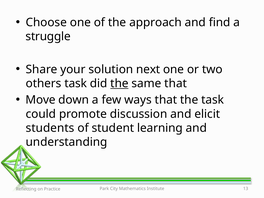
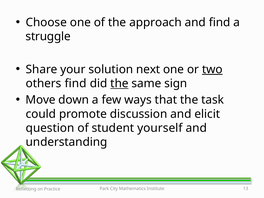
two underline: none -> present
others task: task -> find
same that: that -> sign
students: students -> question
learning: learning -> yourself
